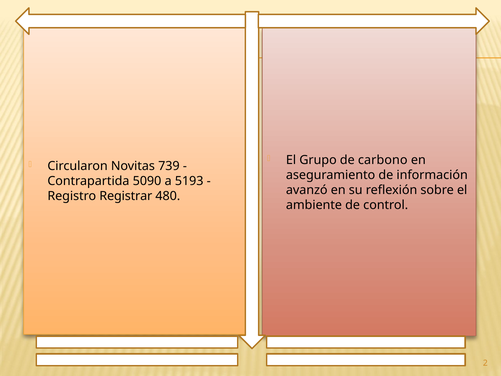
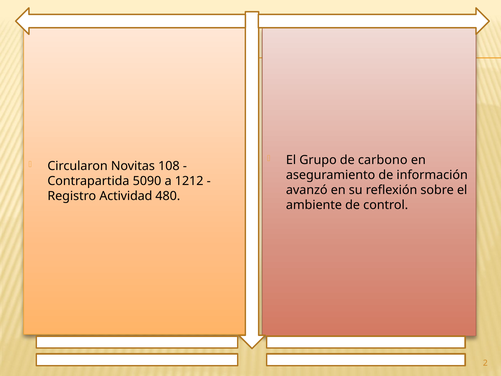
739: 739 -> 108
5193: 5193 -> 1212
Registrar: Registrar -> Actividad
